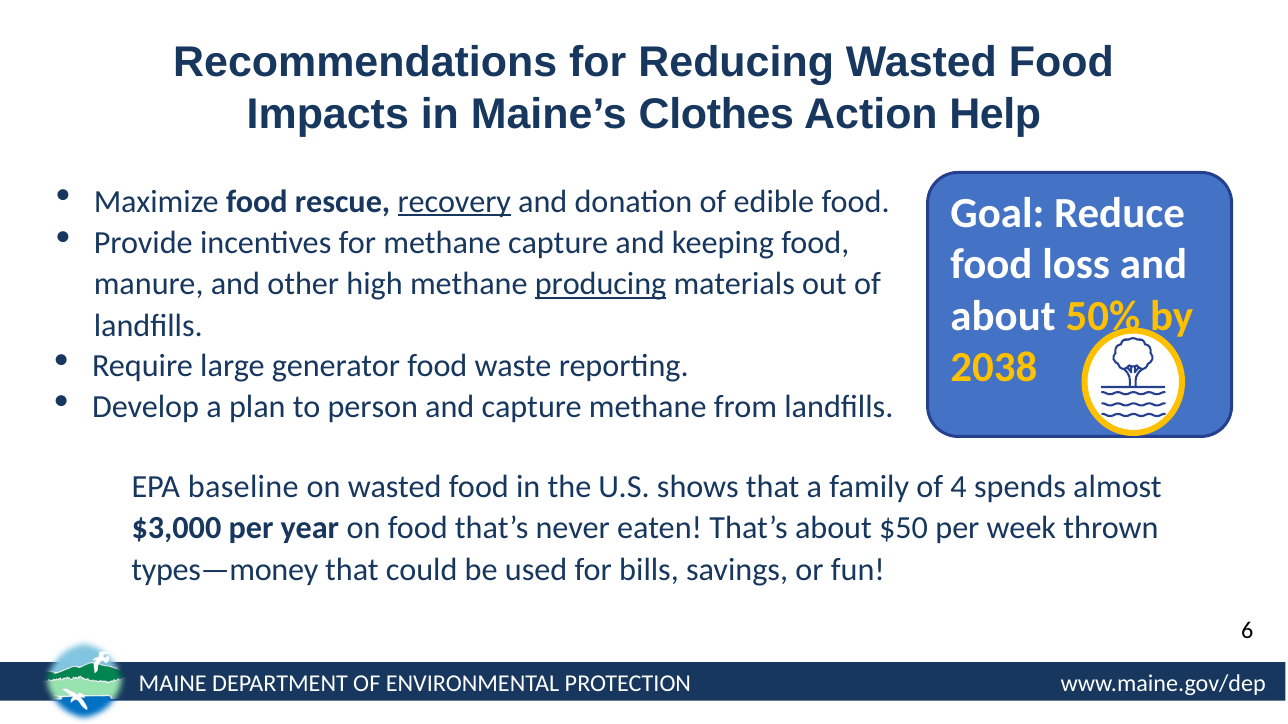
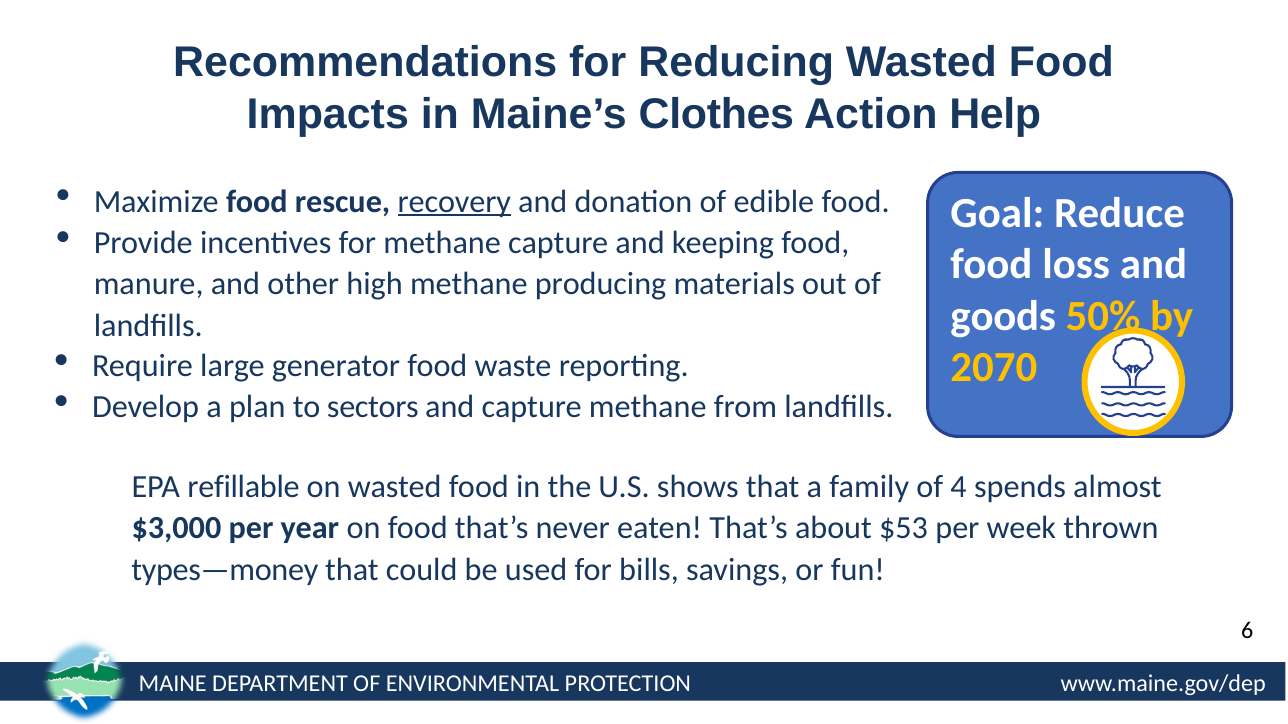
producing underline: present -> none
about at (1003, 316): about -> goods
2038: 2038 -> 2070
person: person -> sectors
baseline: baseline -> refillable
$50: $50 -> $53
